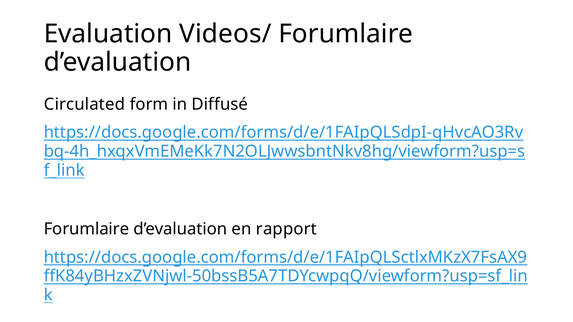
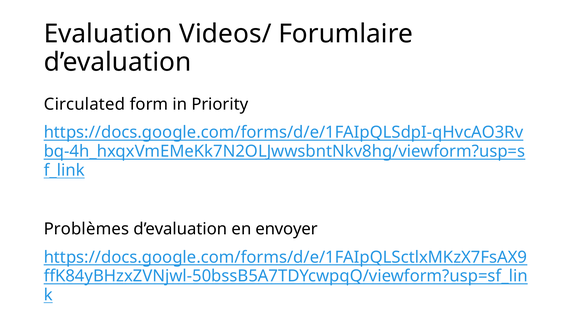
Diffusé: Diffusé -> Priority
Forumlaire at (86, 229): Forumlaire -> Problèmes
rapport: rapport -> envoyer
